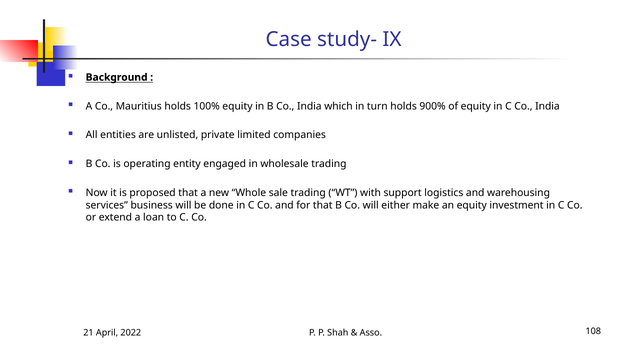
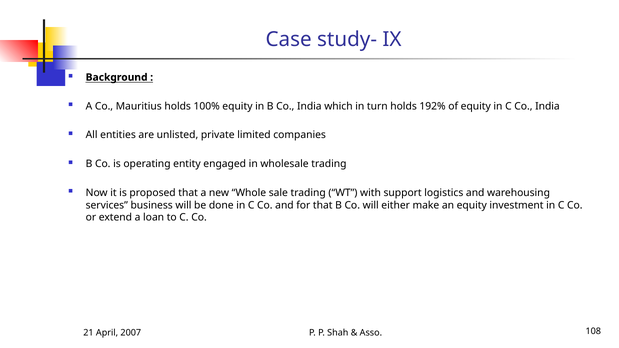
900%: 900% -> 192%
2022: 2022 -> 2007
